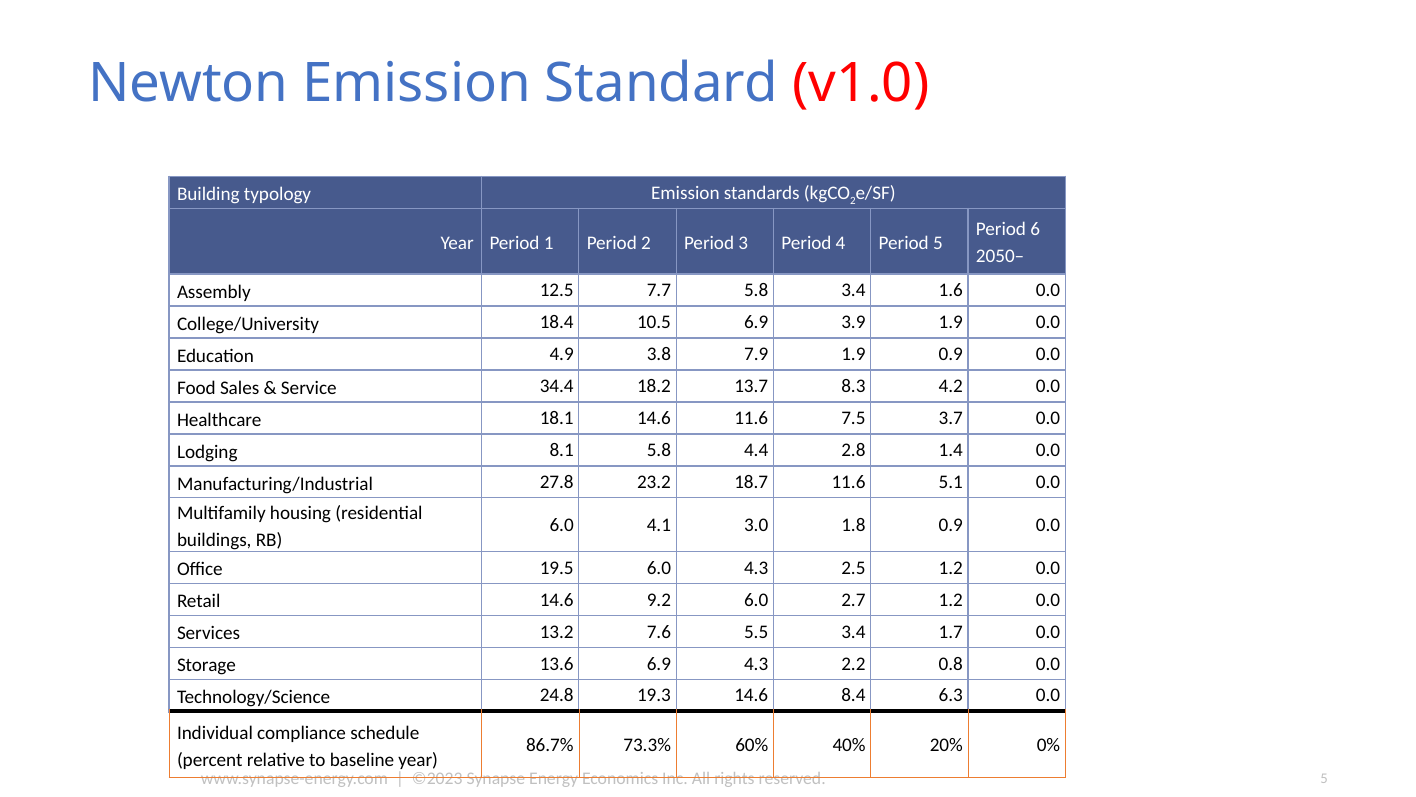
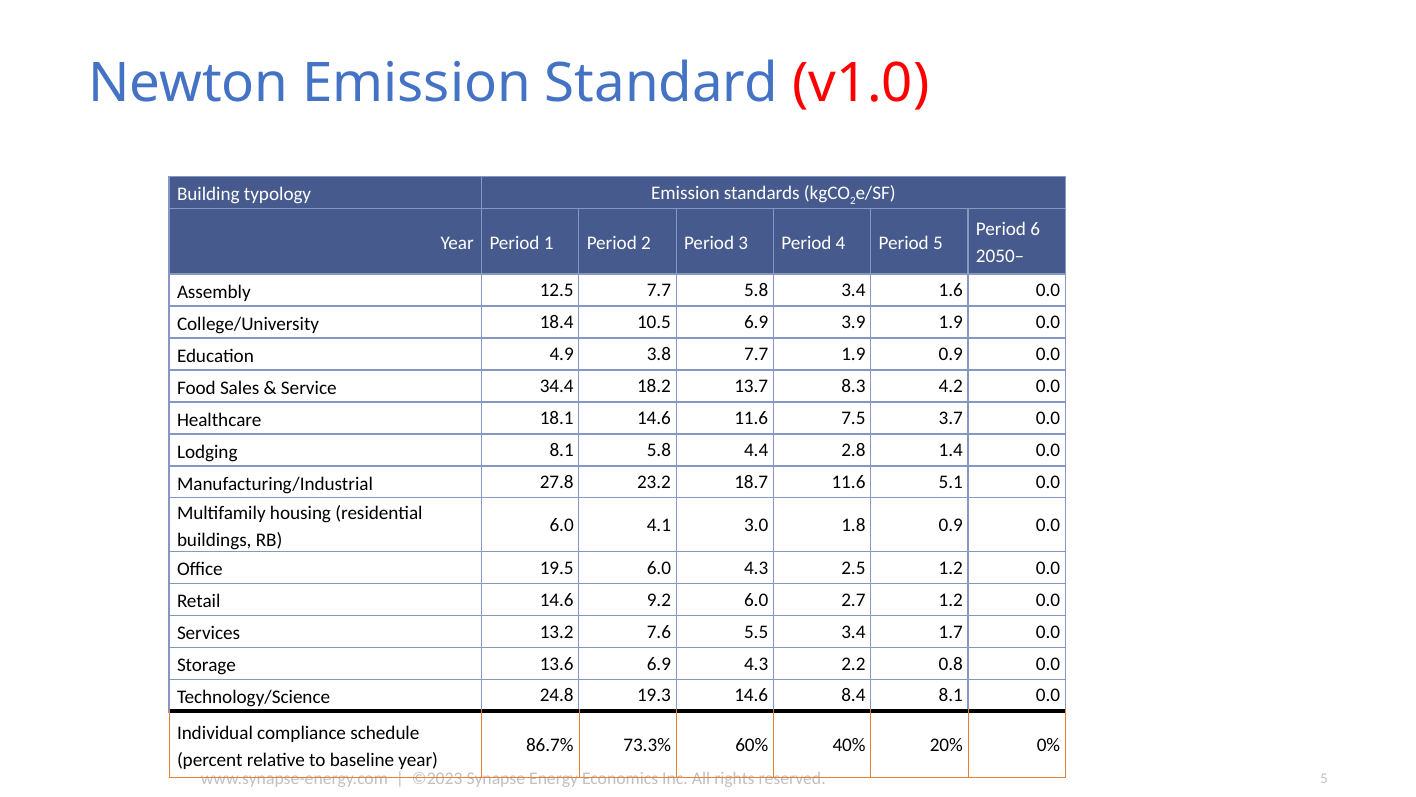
3.8 7.9: 7.9 -> 7.7
8.4 6.3: 6.3 -> 8.1
